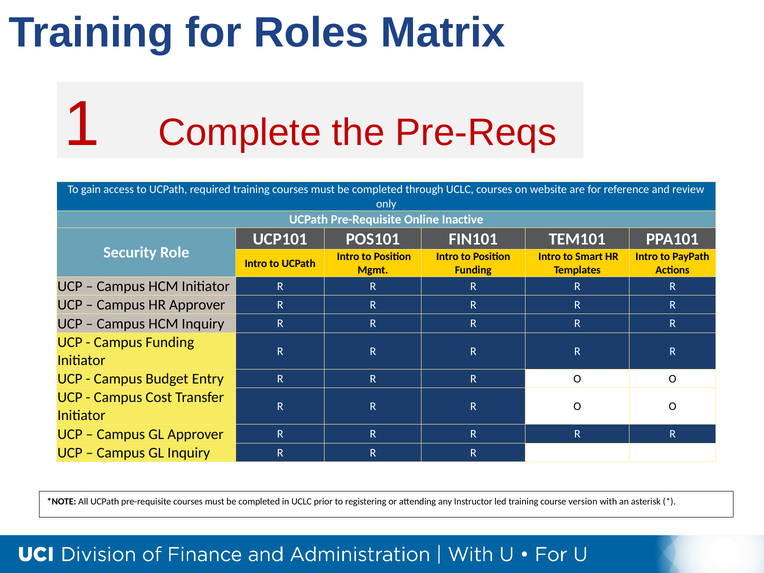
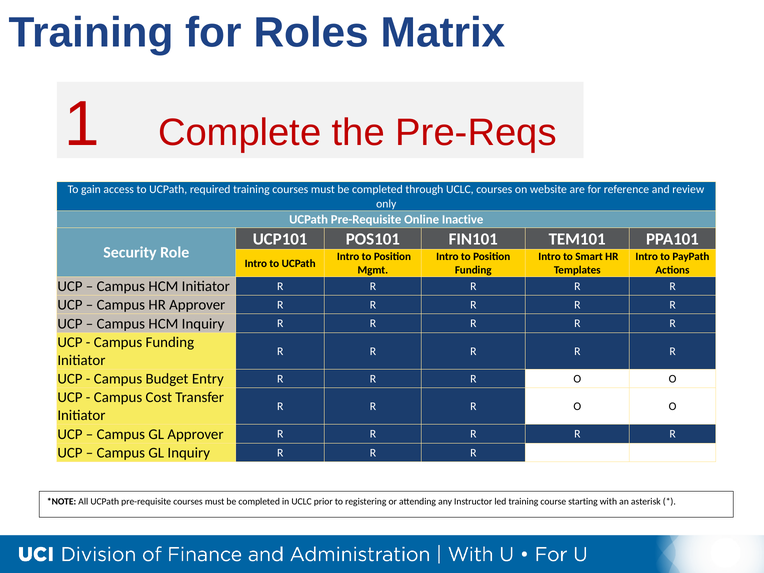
version: version -> starting
